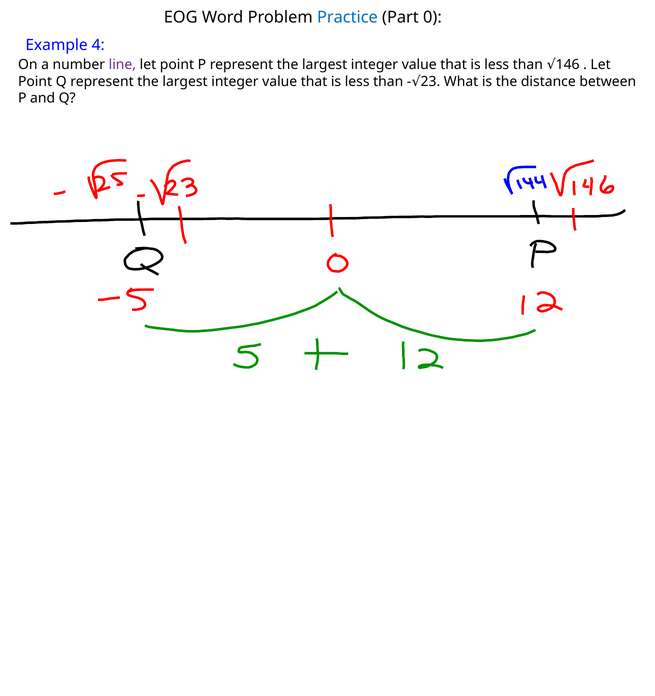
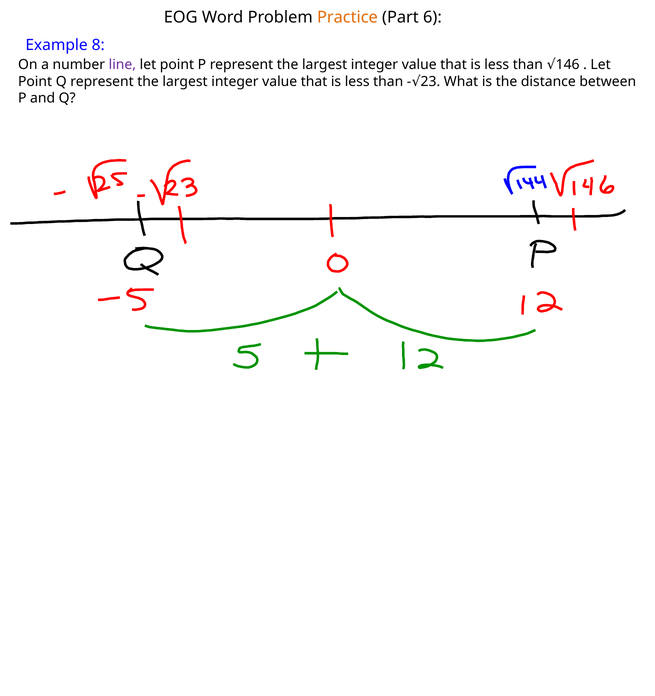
Practice colour: blue -> orange
0: 0 -> 6
4: 4 -> 8
